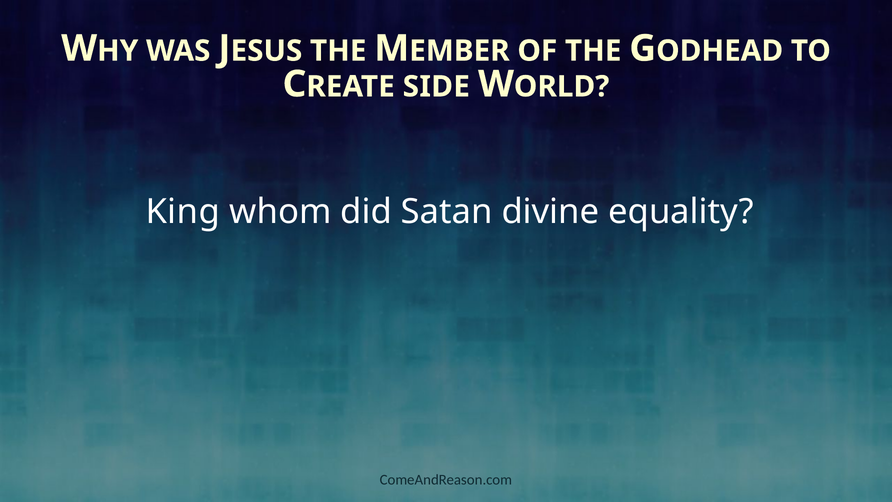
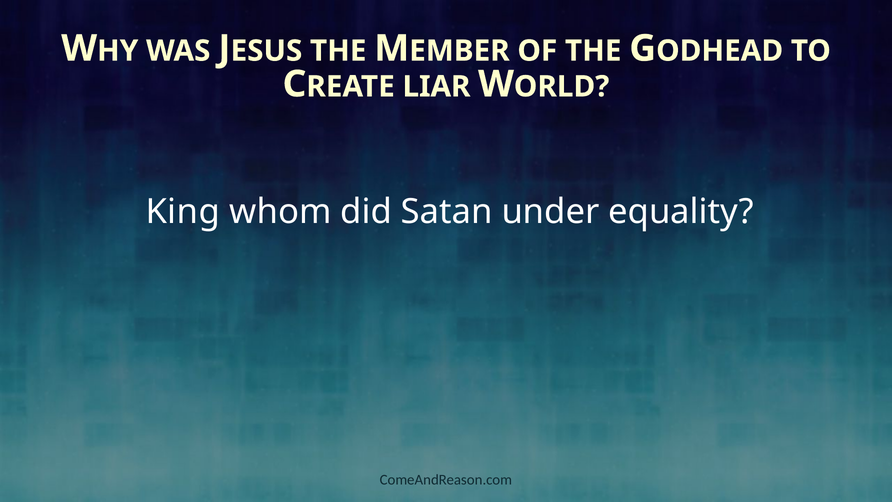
SIDE: SIDE -> LIAR
divine: divine -> under
